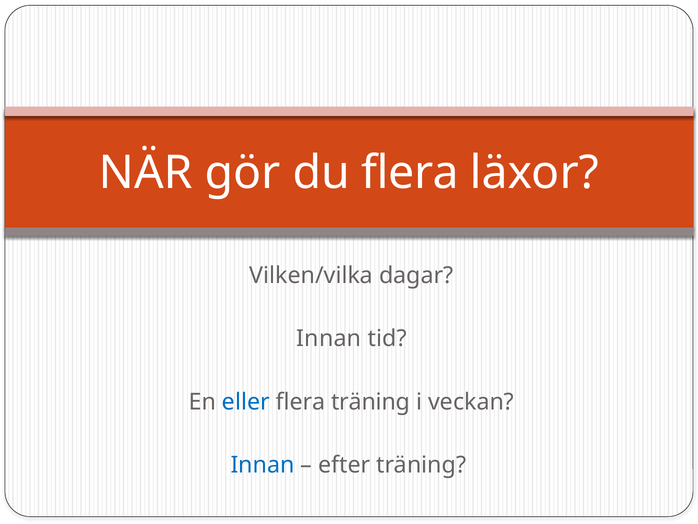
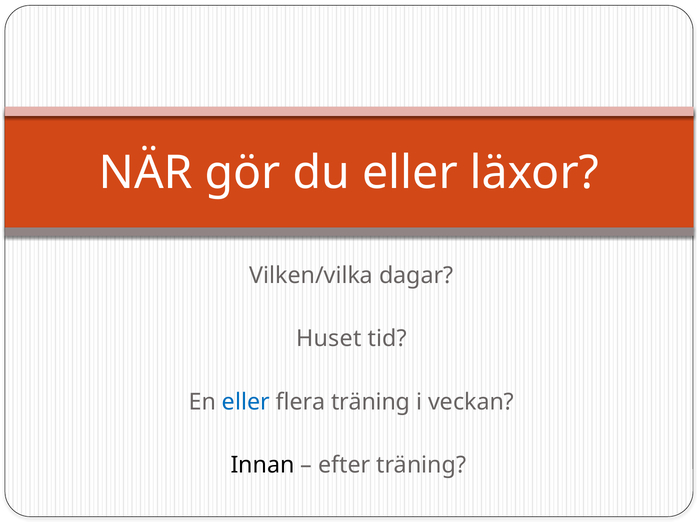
du flera: flera -> eller
Innan at (329, 338): Innan -> Huset
Innan at (263, 465) colour: blue -> black
